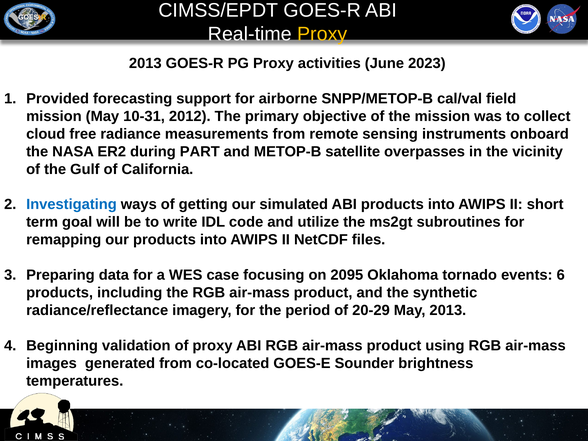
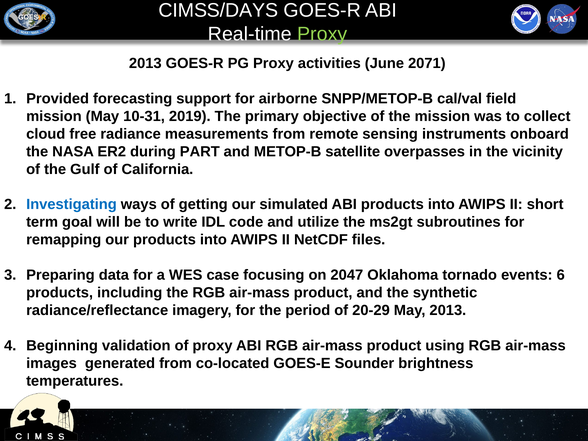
CIMSS/EPDT: CIMSS/EPDT -> CIMSS/DAYS
Proxy at (322, 34) colour: yellow -> light green
2023: 2023 -> 2071
2012: 2012 -> 2019
2095: 2095 -> 2047
